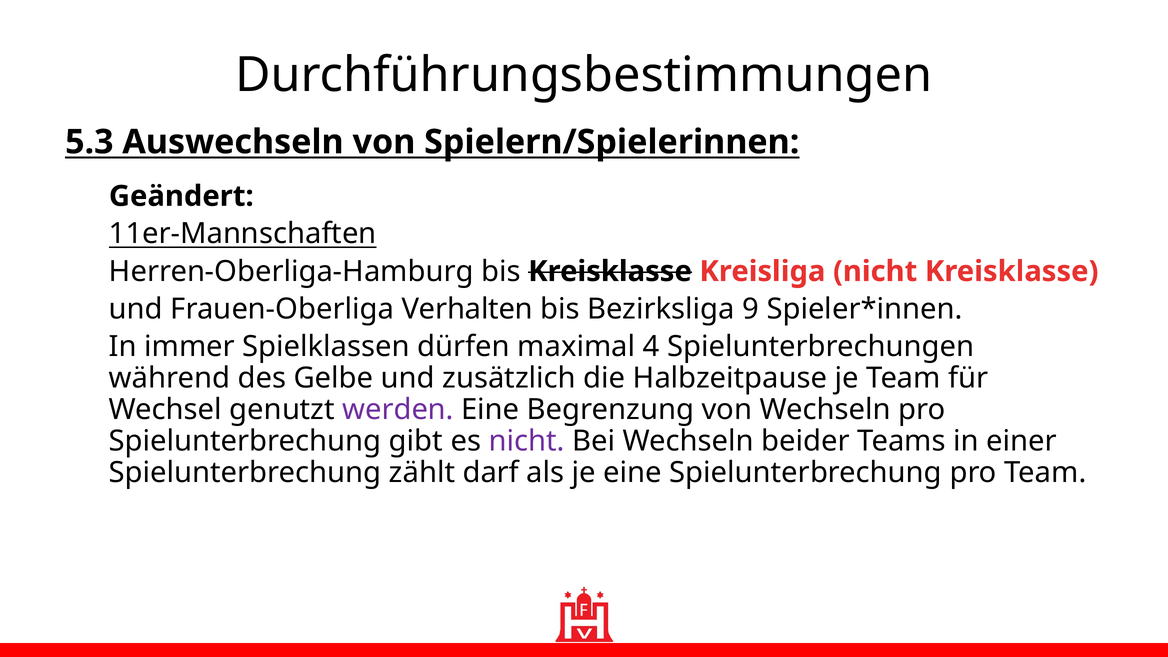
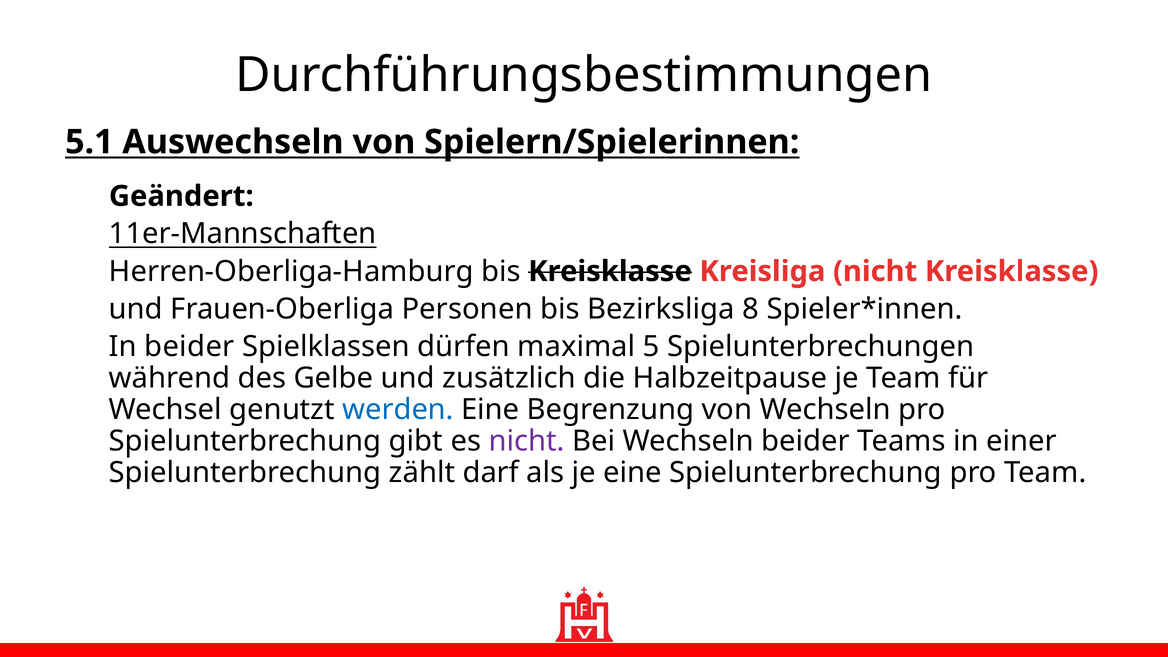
5.3: 5.3 -> 5.1
Verhalten: Verhalten -> Personen
9: 9 -> 8
In immer: immer -> beider
4: 4 -> 5
werden colour: purple -> blue
